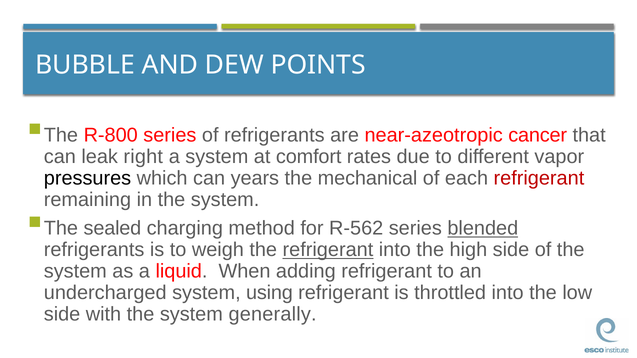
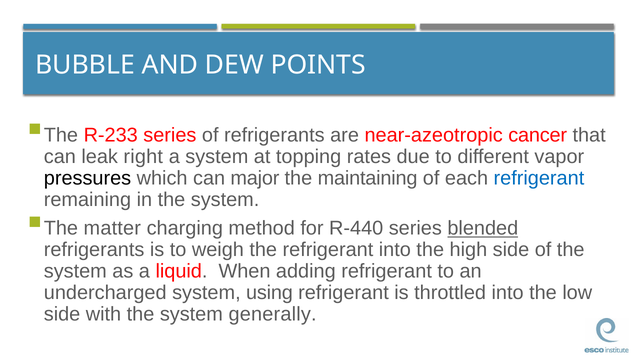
R-800: R-800 -> R-233
comfort: comfort -> topping
years: years -> major
mechanical: mechanical -> maintaining
refrigerant at (539, 178) colour: red -> blue
sealed: sealed -> matter
R-562: R-562 -> R-440
refrigerant at (328, 250) underline: present -> none
